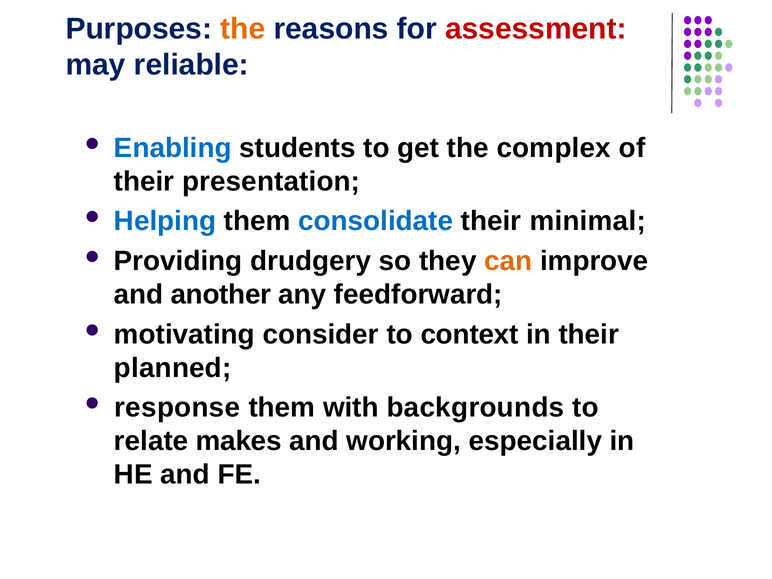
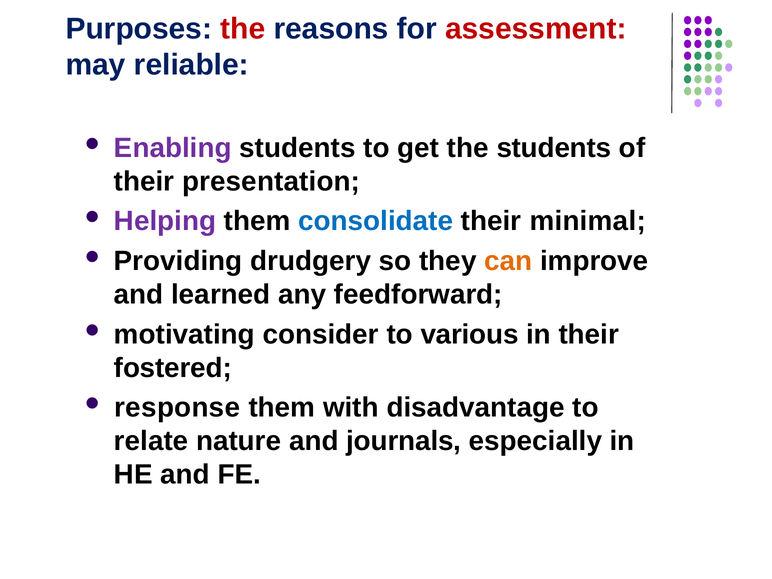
the at (243, 29) colour: orange -> red
Enabling colour: blue -> purple
the complex: complex -> students
Helping colour: blue -> purple
another: another -> learned
context: context -> various
planned: planned -> fostered
backgrounds: backgrounds -> disadvantage
makes: makes -> nature
working: working -> journals
